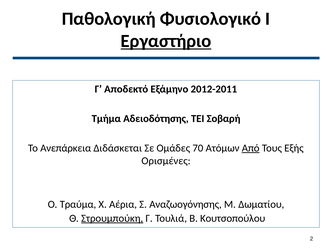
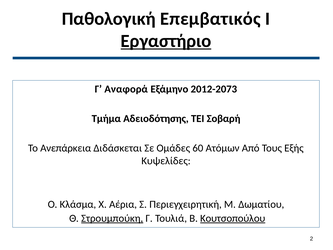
Φυσιολογικό: Φυσιολογικό -> Επεμβατικός
Αποδεκτό: Αποδεκτό -> Αναφορά
2012-2011: 2012-2011 -> 2012-2073
70: 70 -> 60
Από underline: present -> none
Ορισμένες: Ορισμένες -> Κυψελίδες
Τραύμα: Τραύμα -> Κλάσμα
Αναζωογόνησης: Αναζωογόνησης -> Περιεγχειρητική
Κουτσοπούλου underline: none -> present
